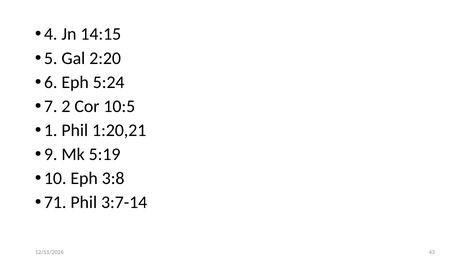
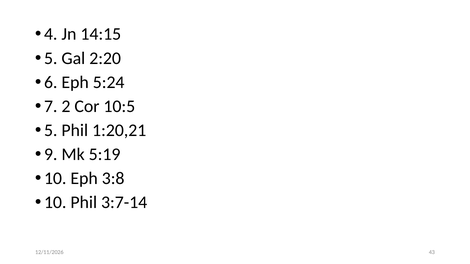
1 at (51, 130): 1 -> 5
71 at (55, 203): 71 -> 10
